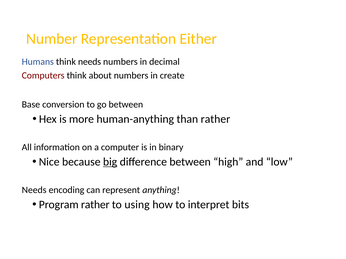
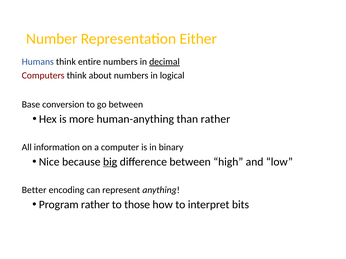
think needs: needs -> entire
decimal underline: none -> present
create: create -> logical
Needs at (34, 190): Needs -> Better
using: using -> those
